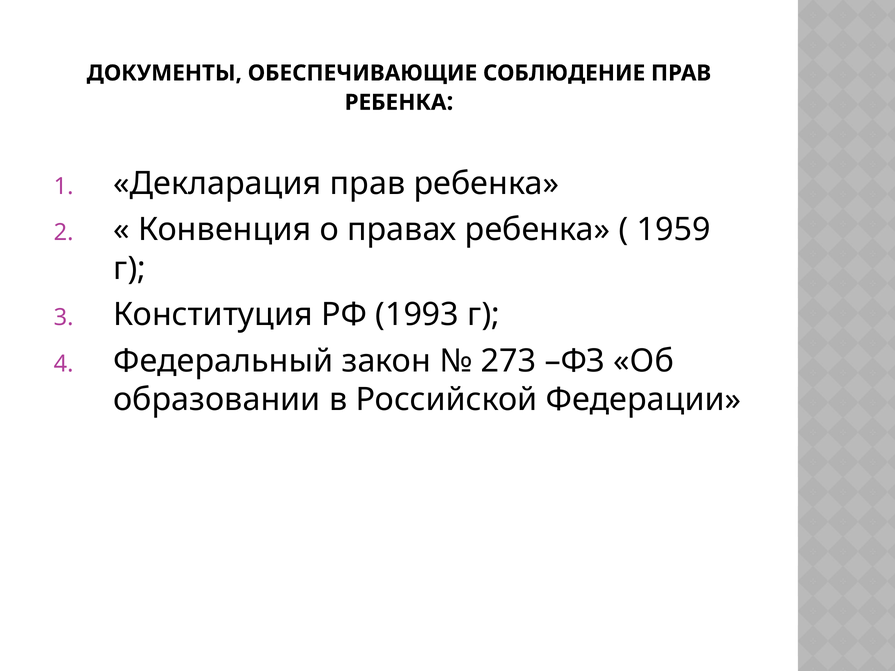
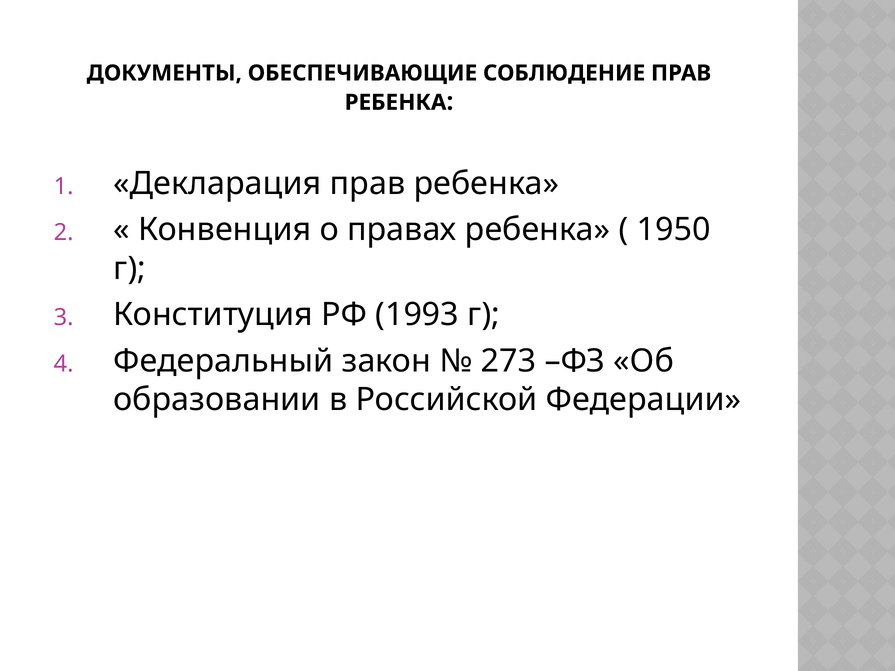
1959: 1959 -> 1950
